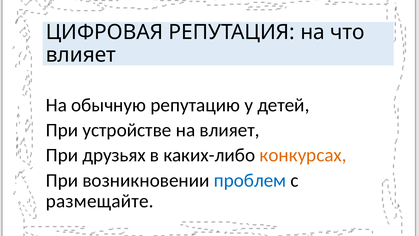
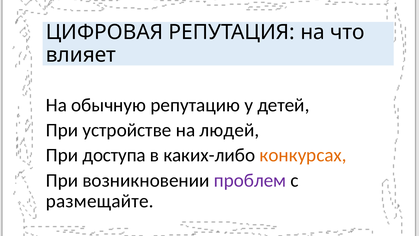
на влияет: влияет -> людей
друзьях: друзьях -> доступа
проблем colour: blue -> purple
